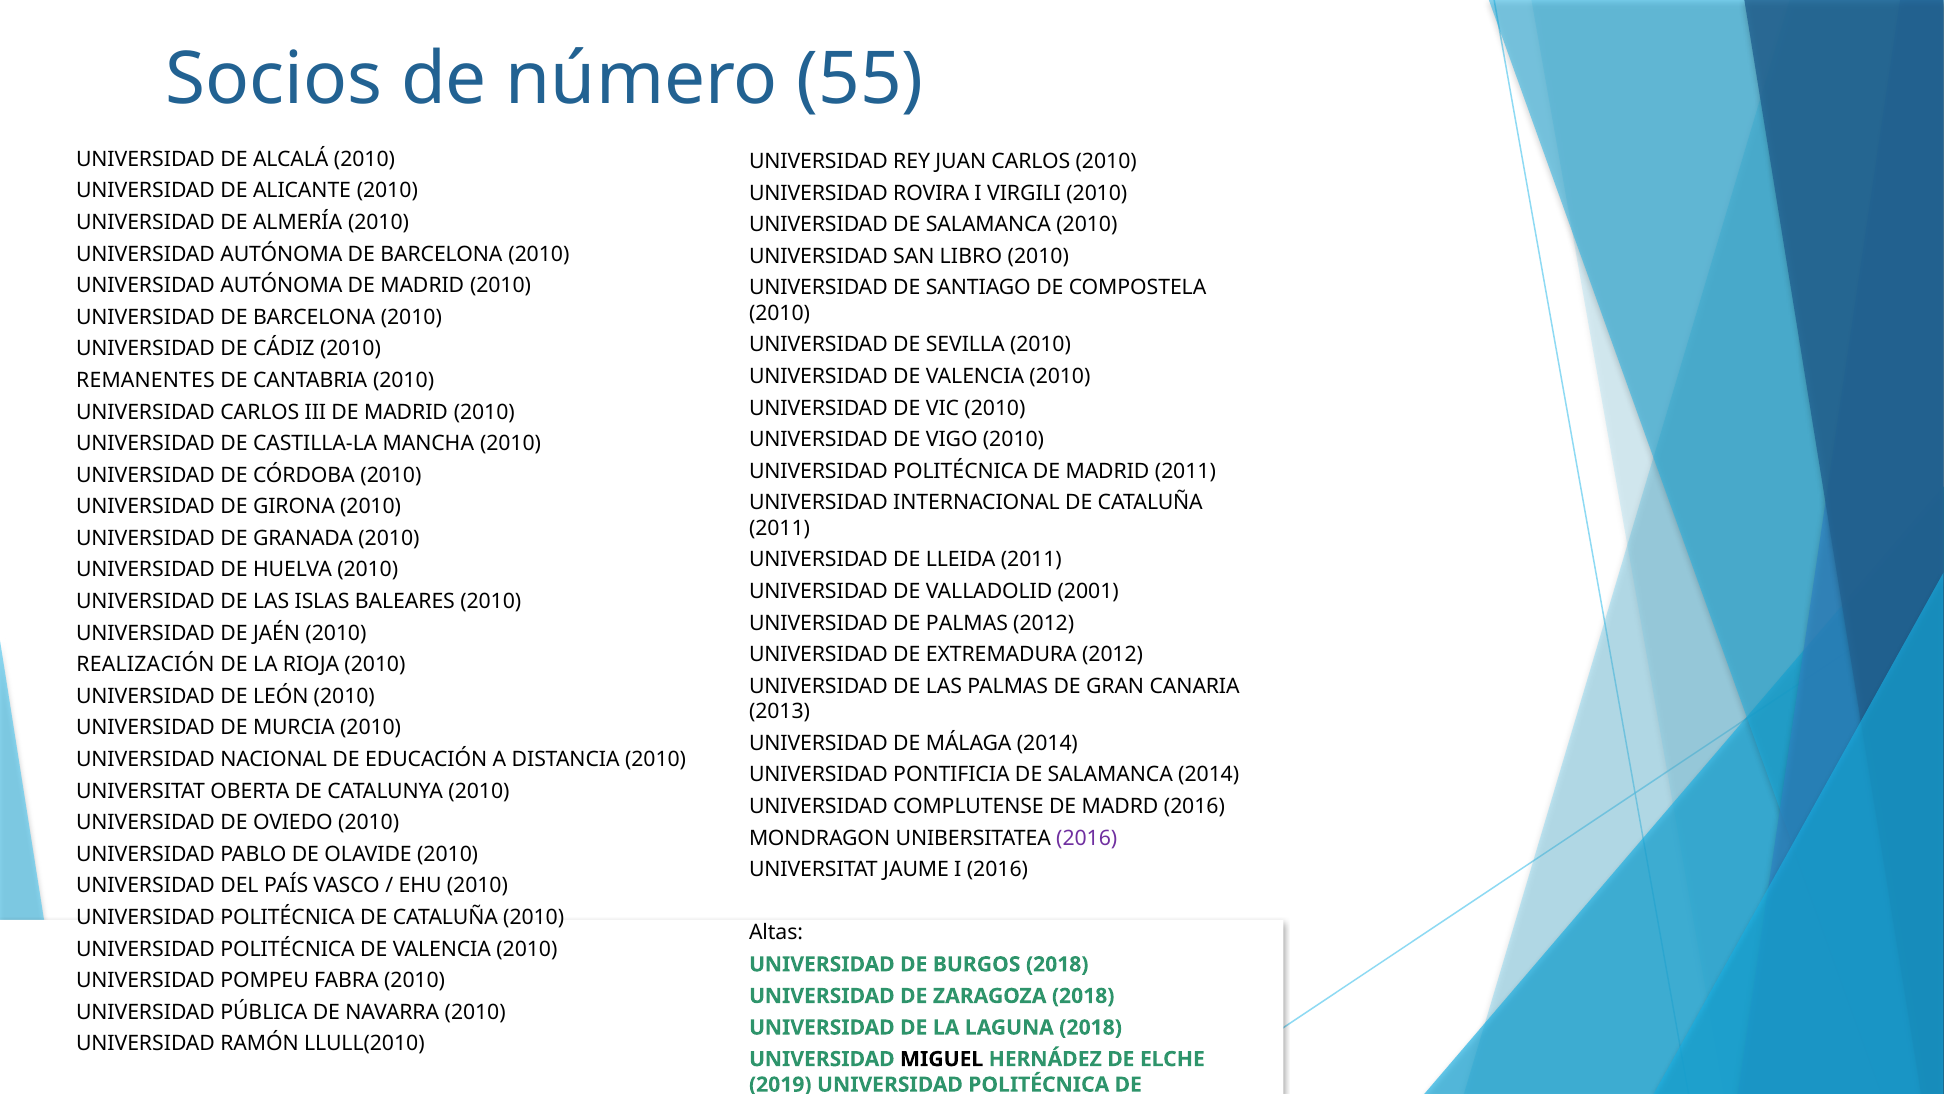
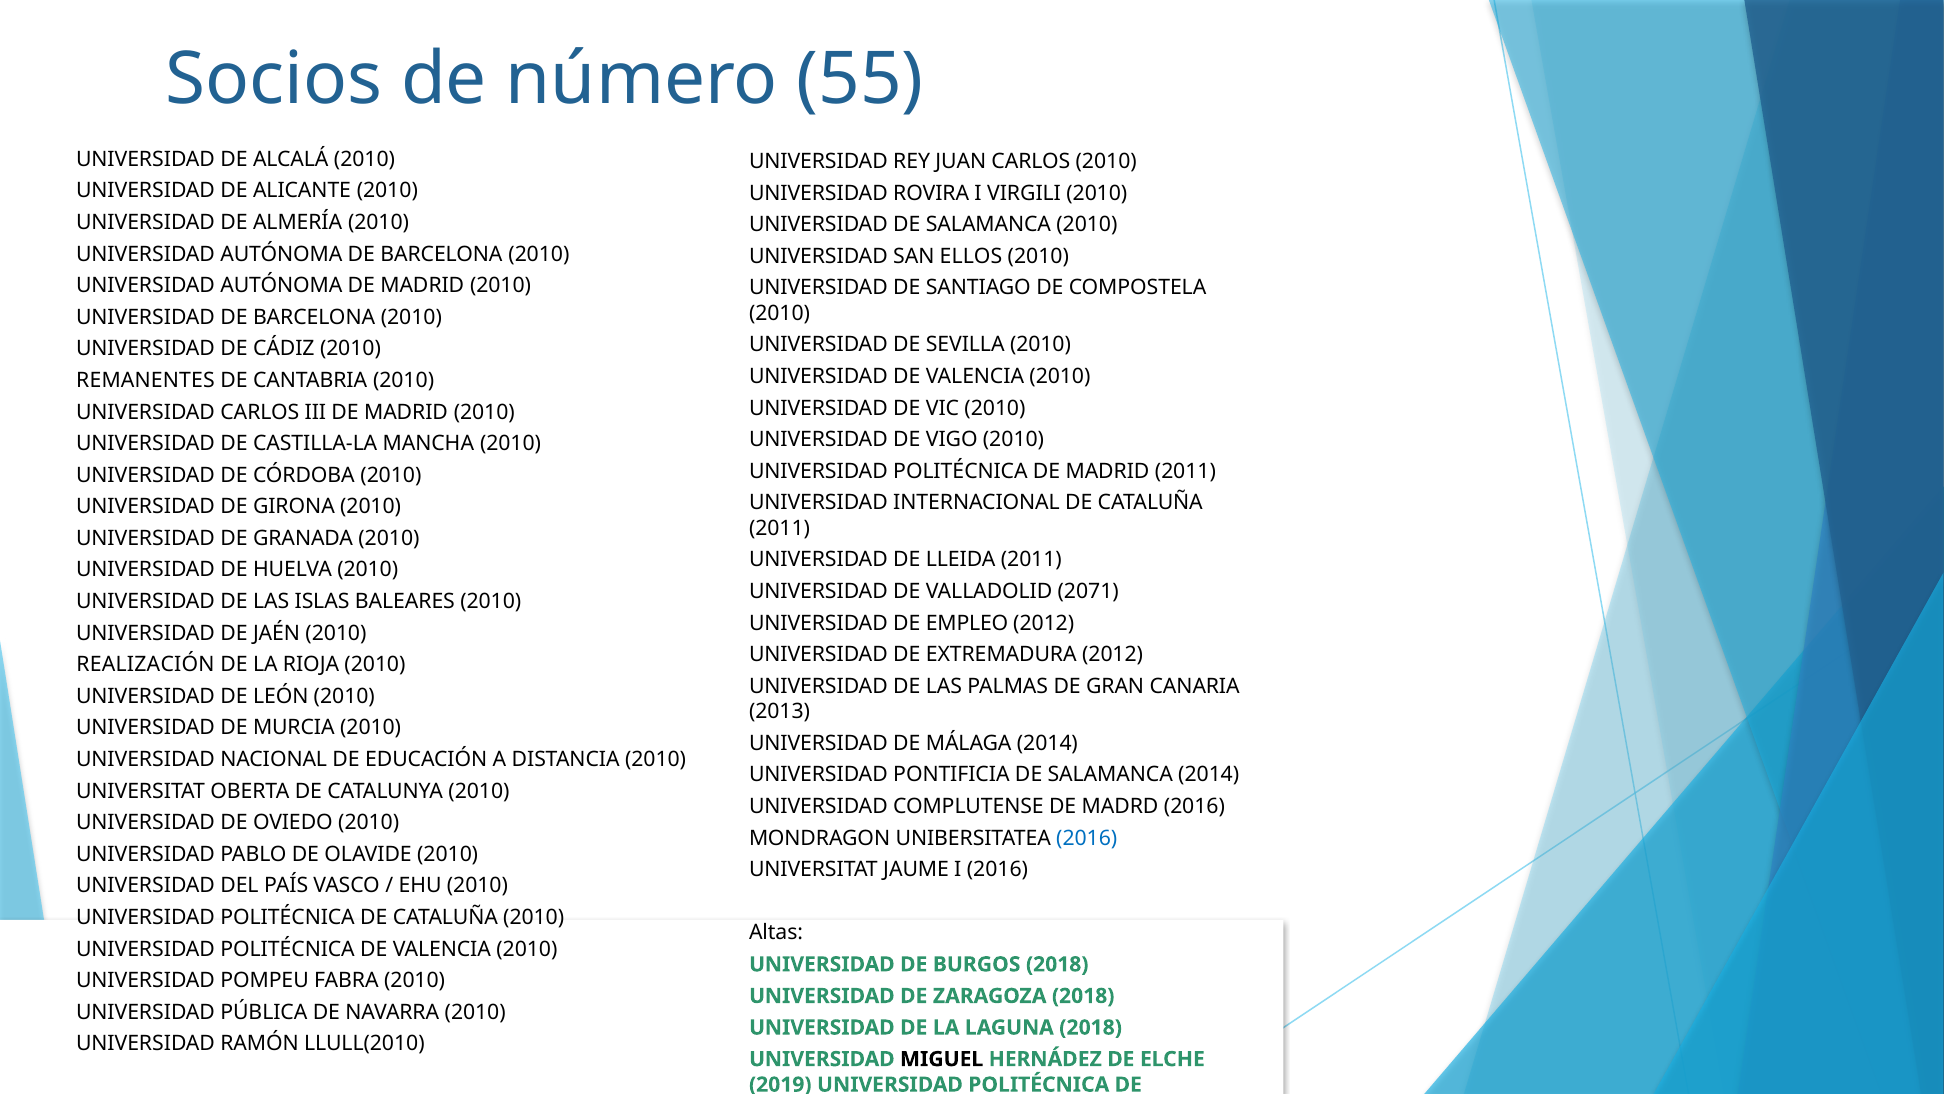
LIBRO: LIBRO -> ELLOS
2001: 2001 -> 2071
DE PALMAS: PALMAS -> EMPLEO
2016 at (1087, 838) colour: purple -> blue
